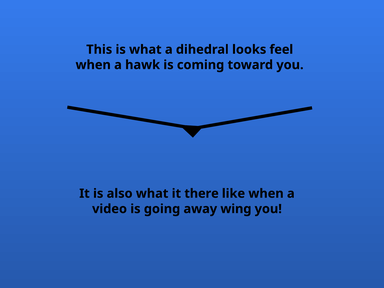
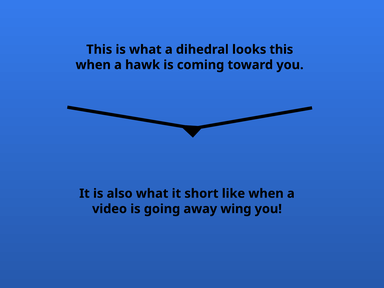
looks feel: feel -> this
there: there -> short
